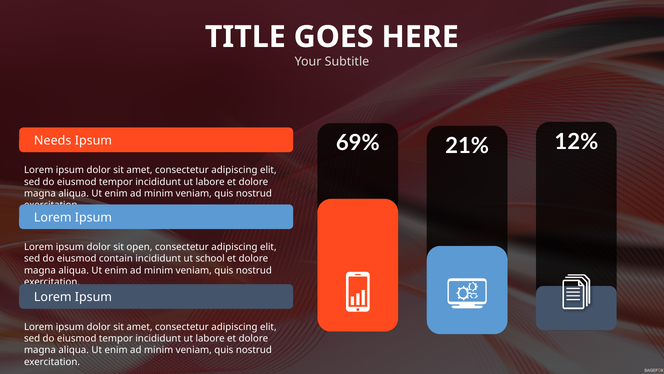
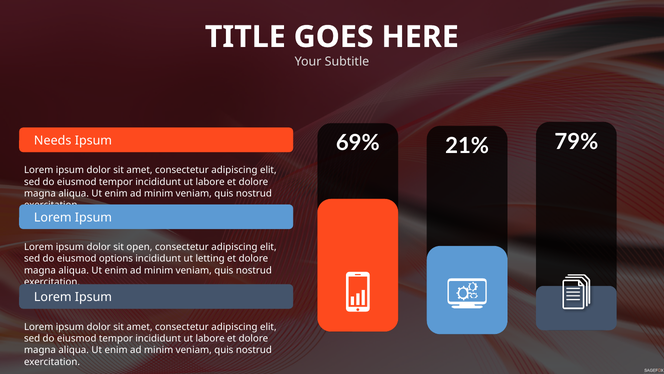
12%: 12% -> 79%
contain: contain -> options
school: school -> letting
